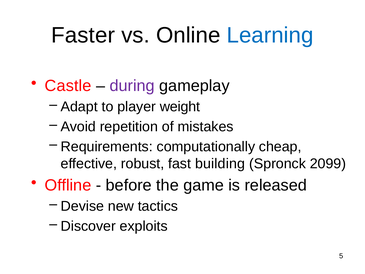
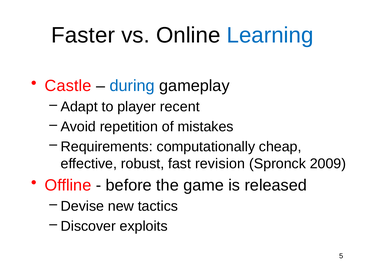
during colour: purple -> blue
weight: weight -> recent
building: building -> revision
2099: 2099 -> 2009
